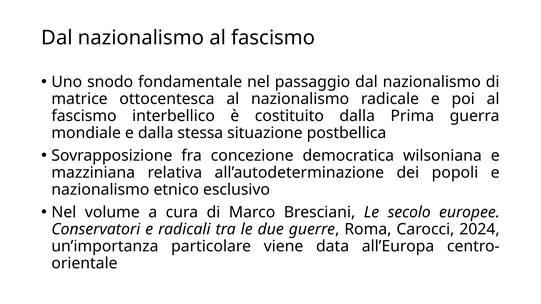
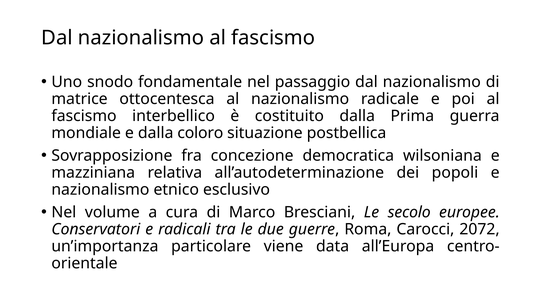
stessa: stessa -> coloro
2024: 2024 -> 2072
